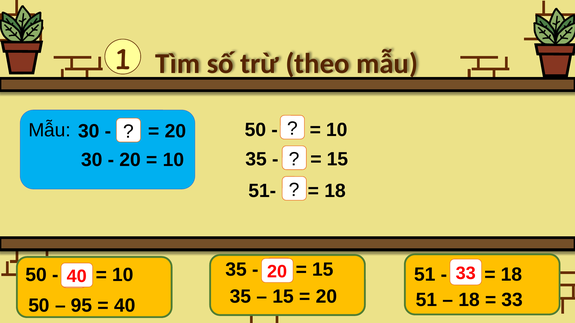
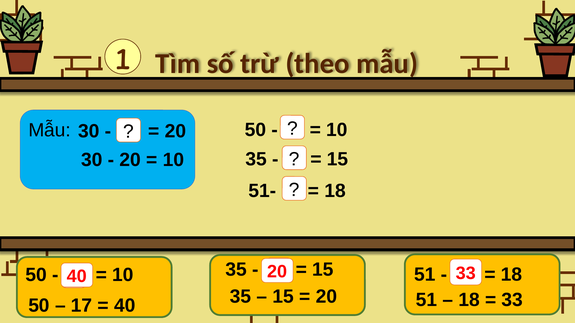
95: 95 -> 17
